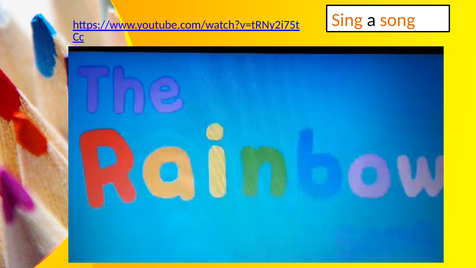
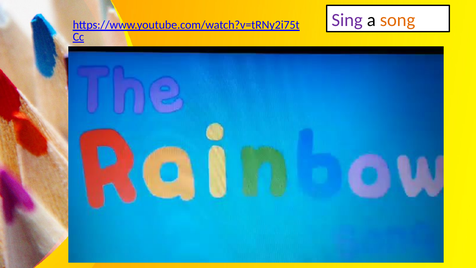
Sing colour: orange -> purple
